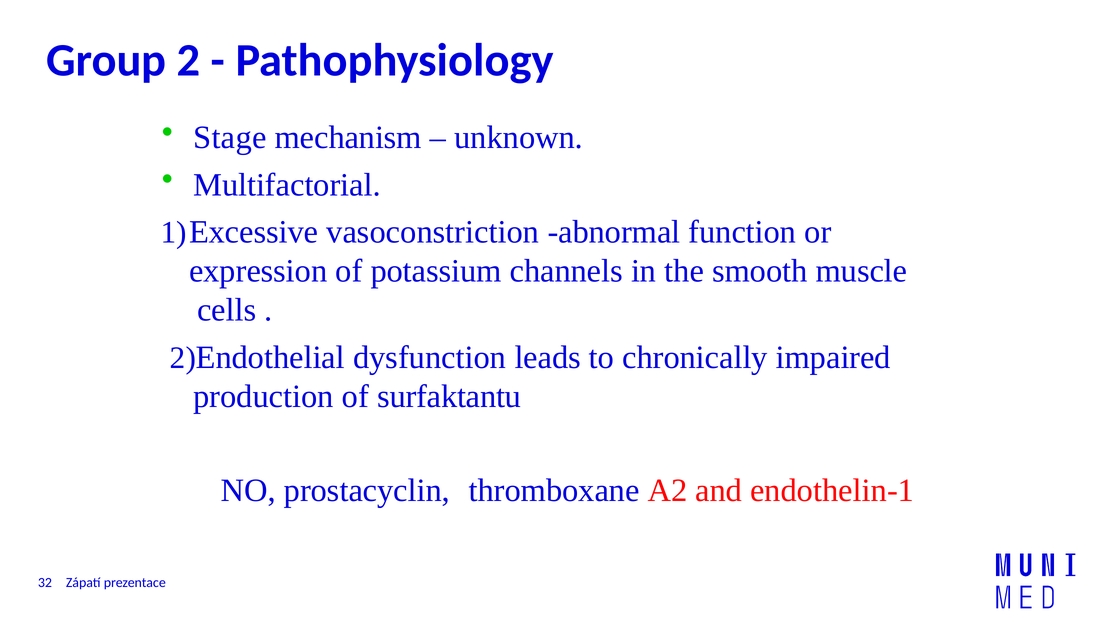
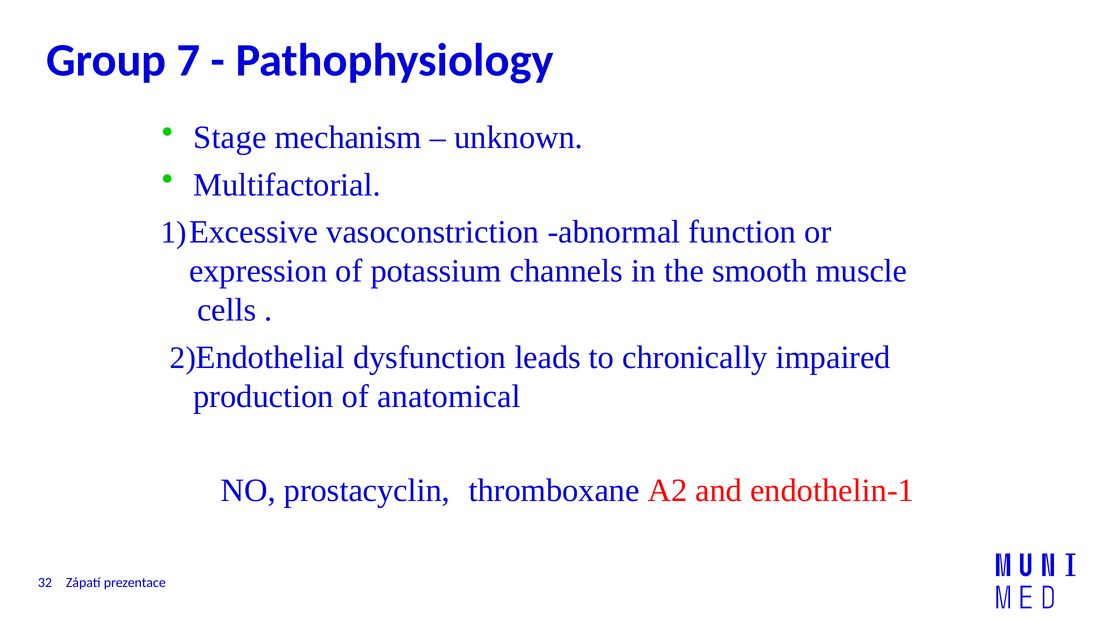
2: 2 -> 7
surfaktantu: surfaktantu -> anatomical
